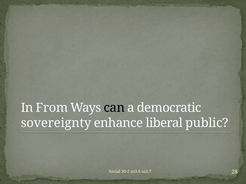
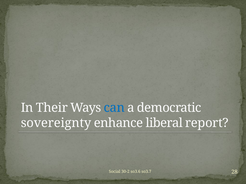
From: From -> Their
can colour: black -> blue
public: public -> report
